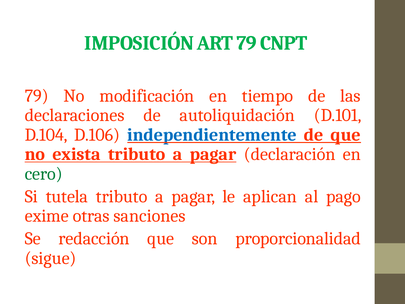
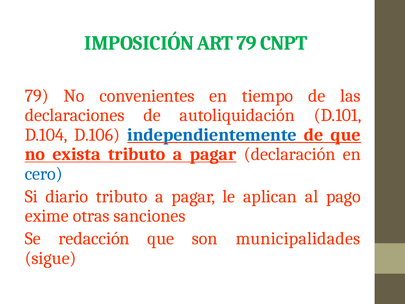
modificación: modificación -> convenientes
cero colour: green -> blue
tutela: tutela -> diario
proporcionalidad: proporcionalidad -> municipalidades
